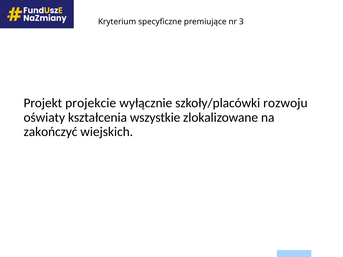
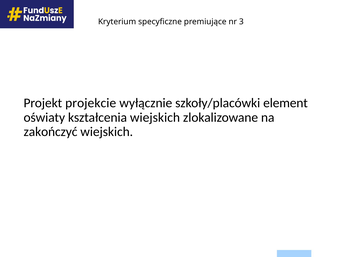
rozwoju: rozwoju -> element
kształcenia wszystkie: wszystkie -> wiejskich
